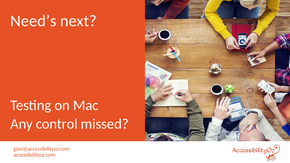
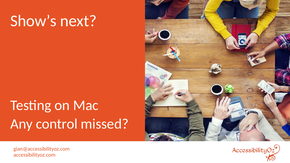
Need’s: Need’s -> Show’s
